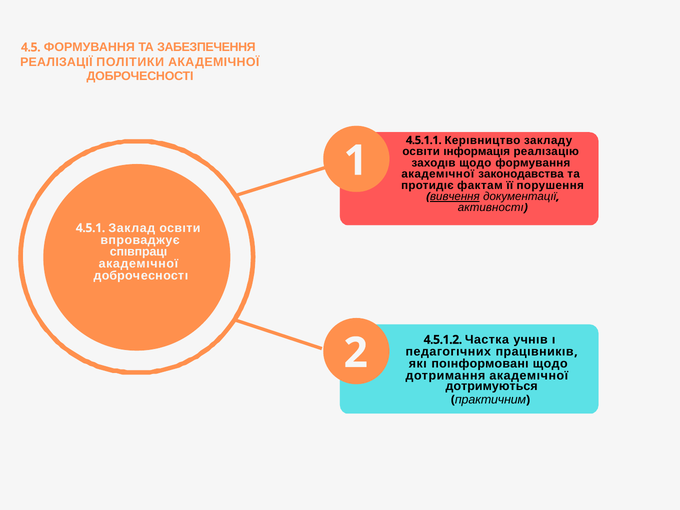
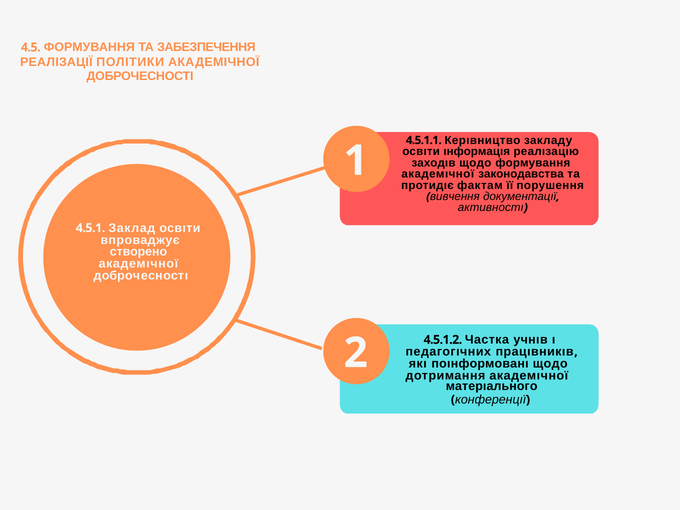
вивчення underline: present -> none
спıвпрацı: спıвпрацı -> створено
дотримуються: дотримуються -> матерıального
практичним: практичним -> конференцıї
